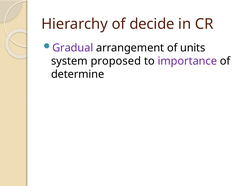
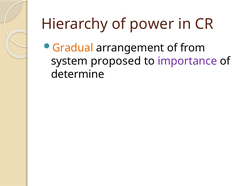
decide: decide -> power
Gradual colour: purple -> orange
units: units -> from
